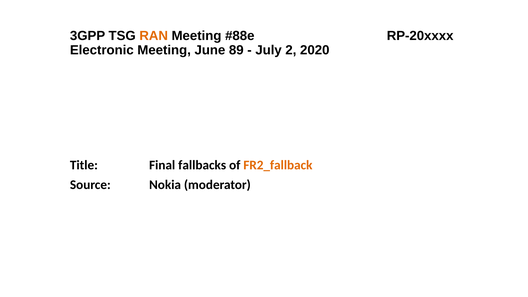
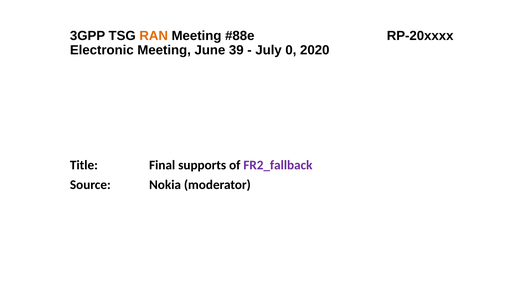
89: 89 -> 39
2: 2 -> 0
fallbacks: fallbacks -> supports
FR2_fallback colour: orange -> purple
